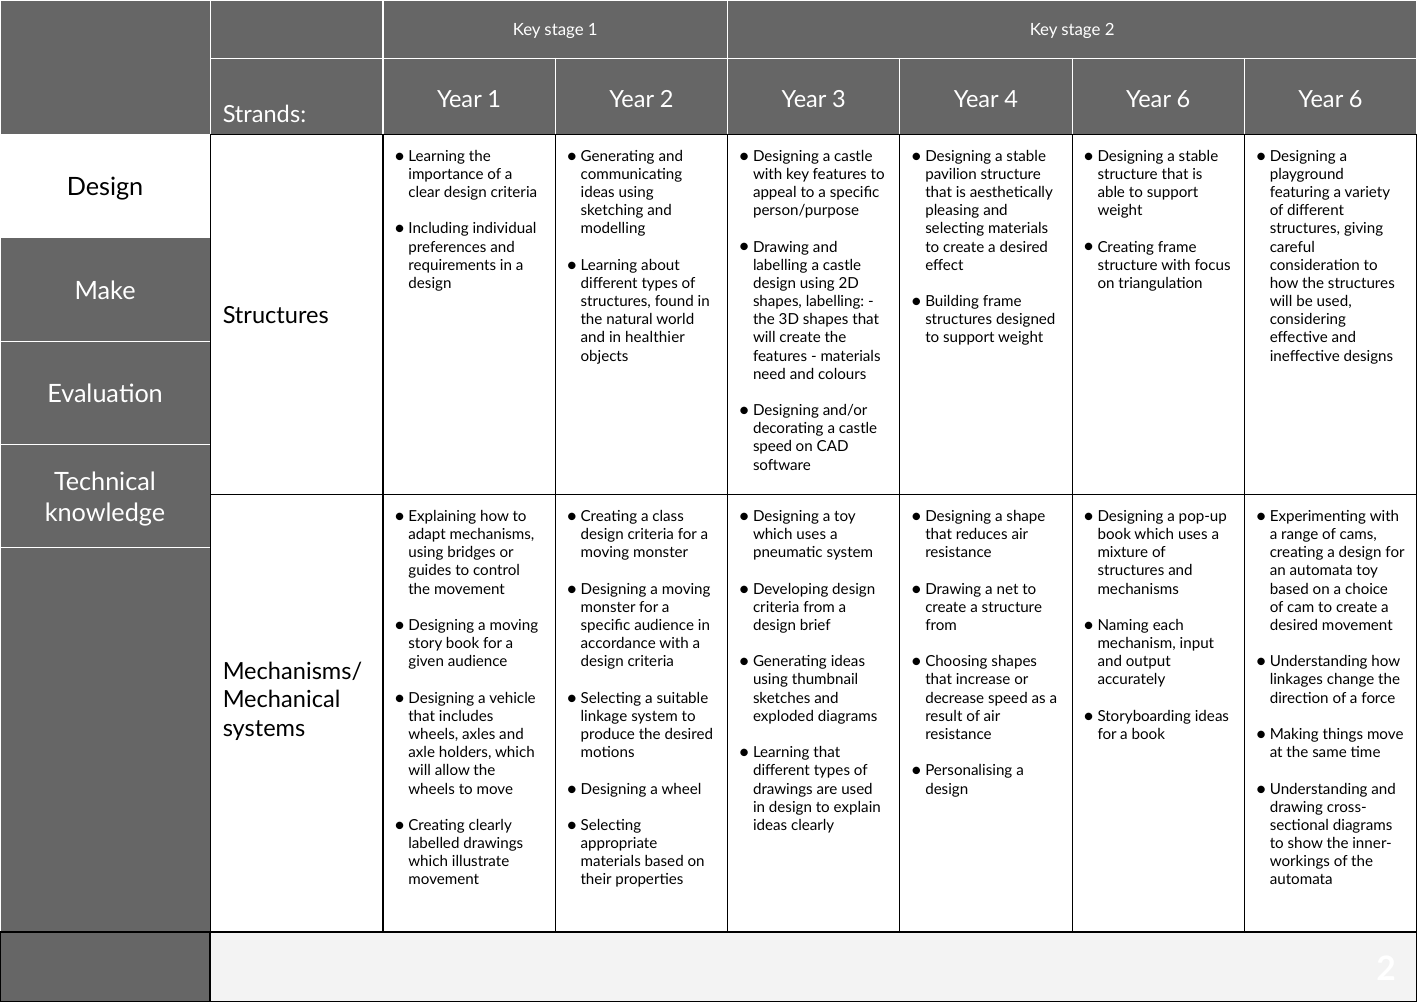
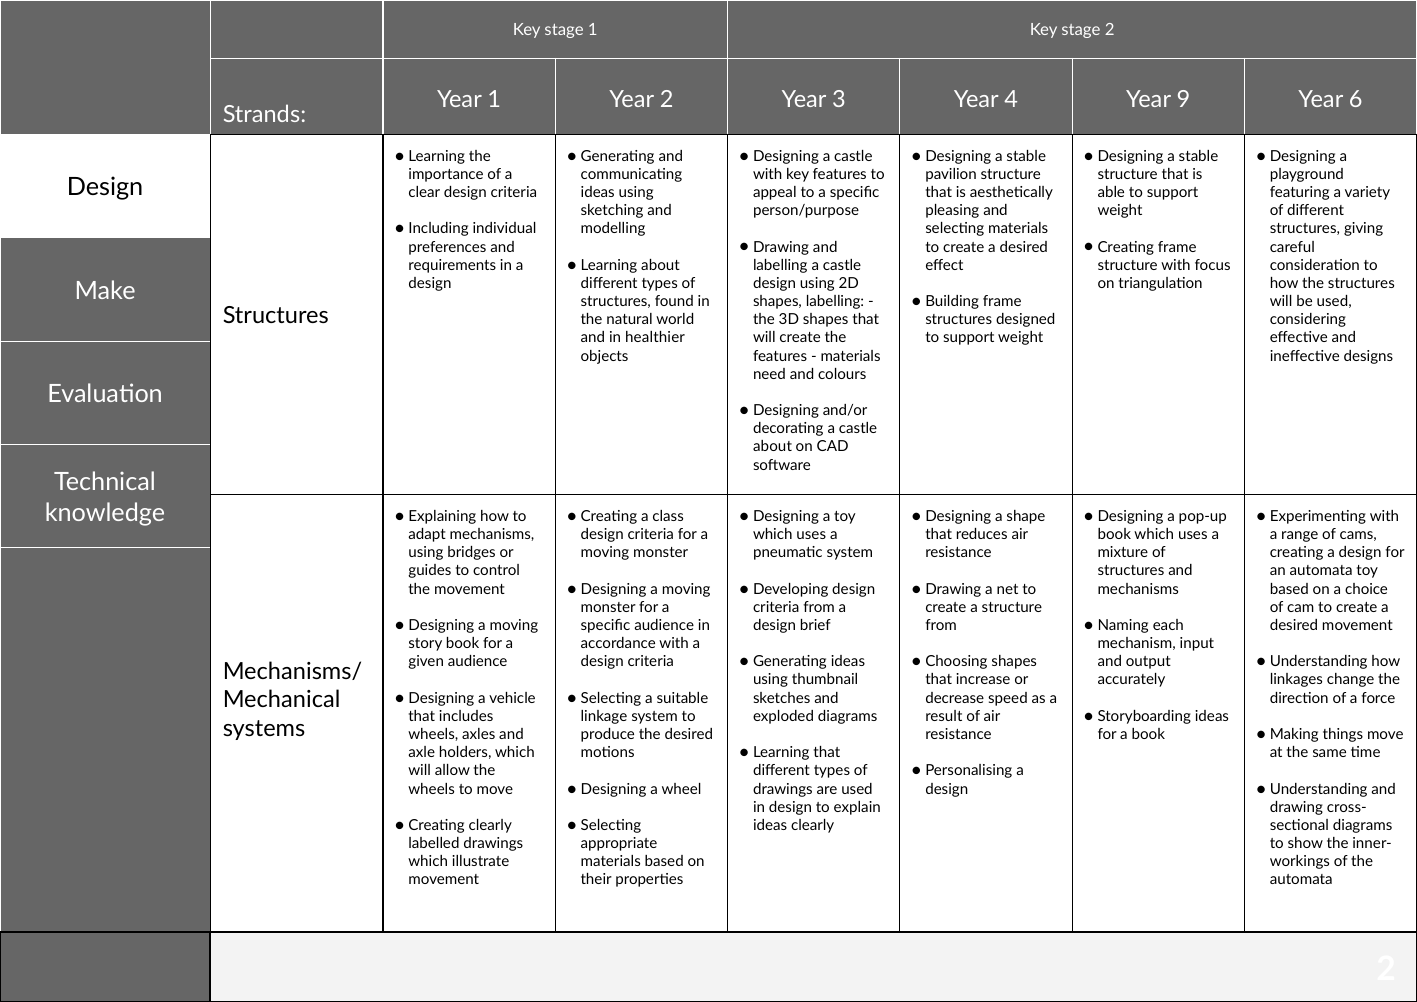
4 Year 6: 6 -> 9
speed at (773, 447): speed -> about
